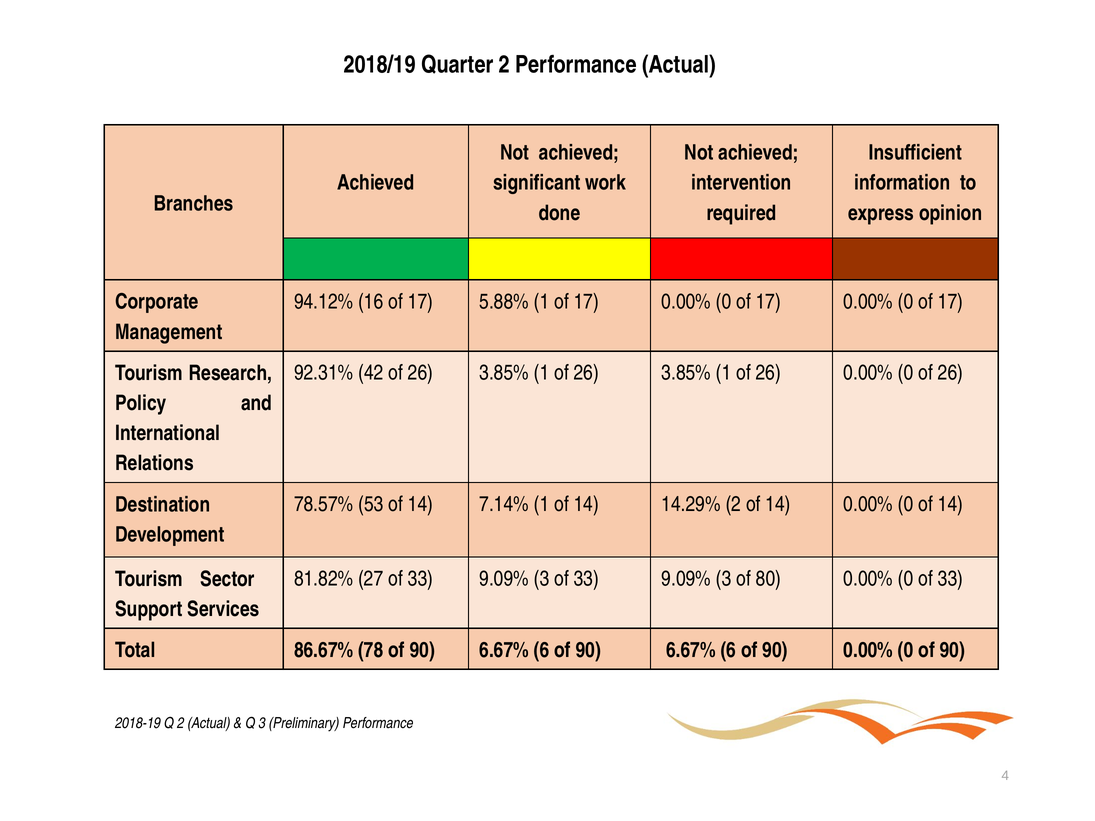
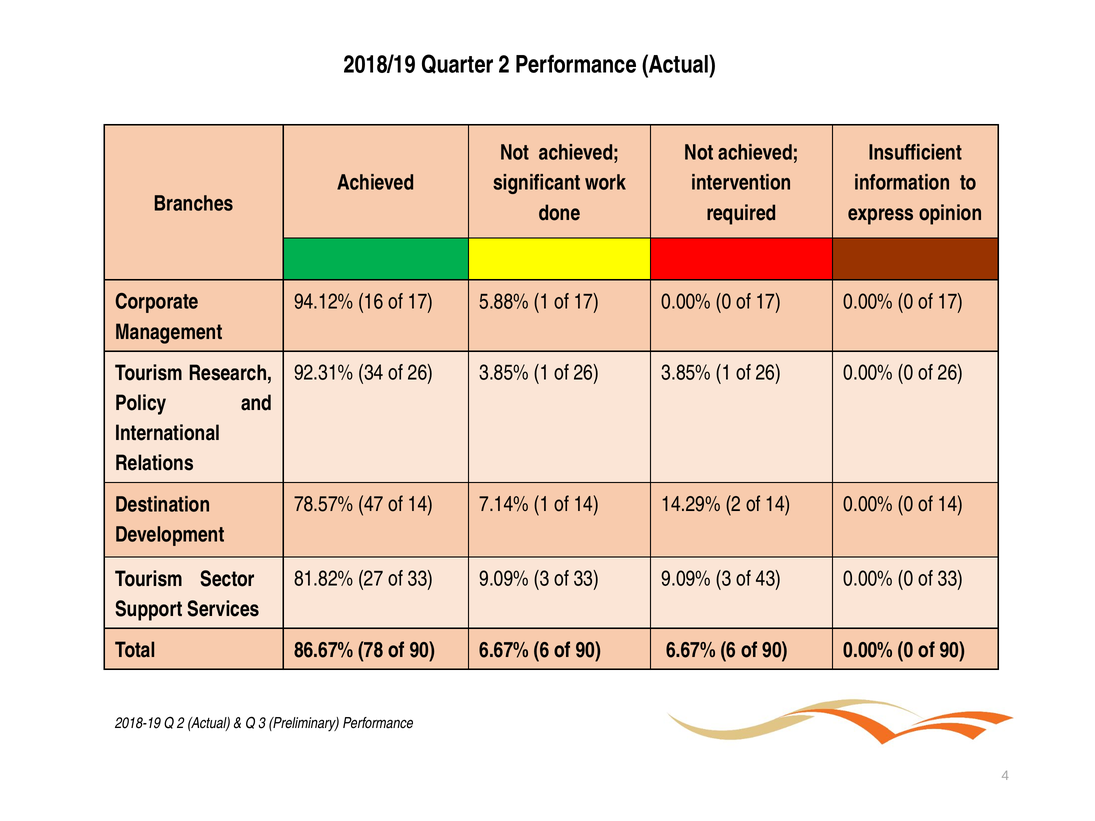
42: 42 -> 34
53: 53 -> 47
80: 80 -> 43
